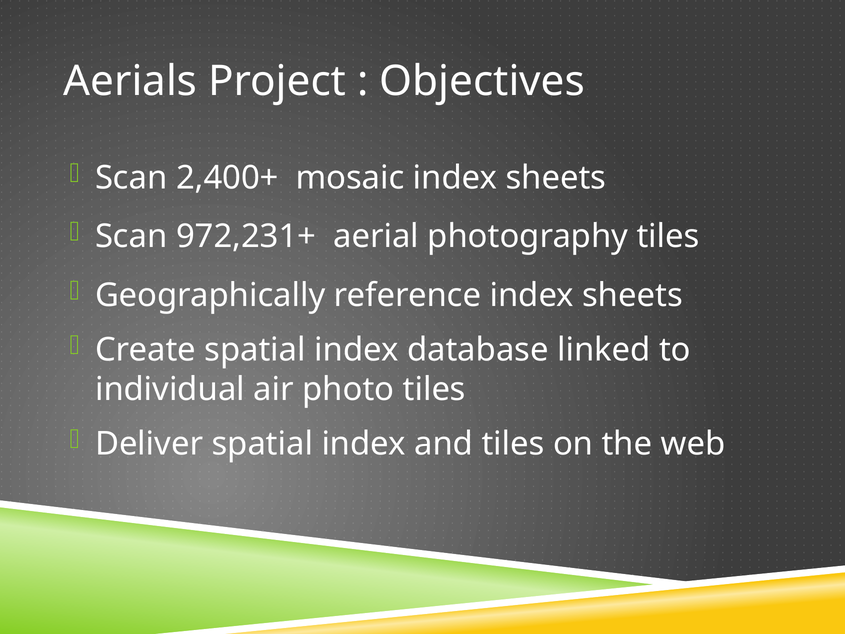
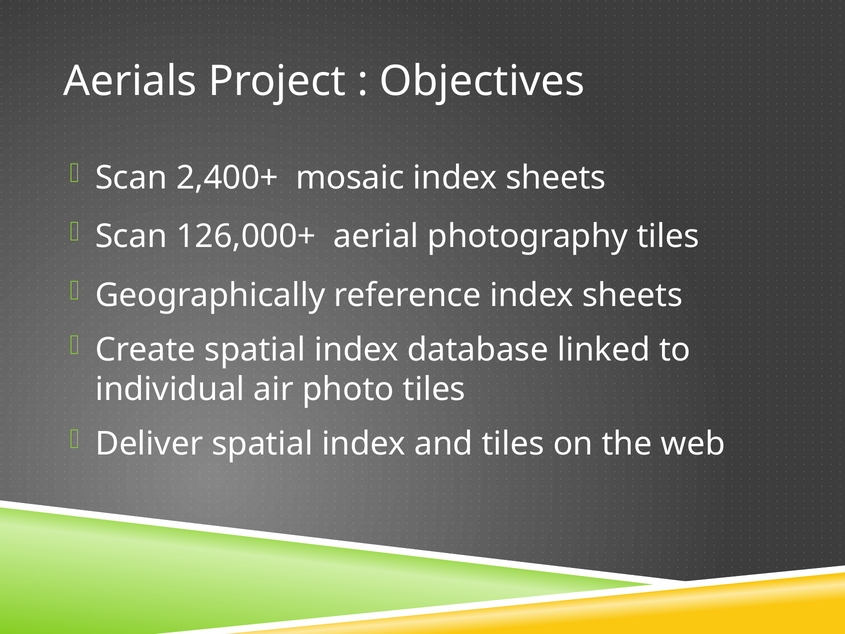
972,231+: 972,231+ -> 126,000+
